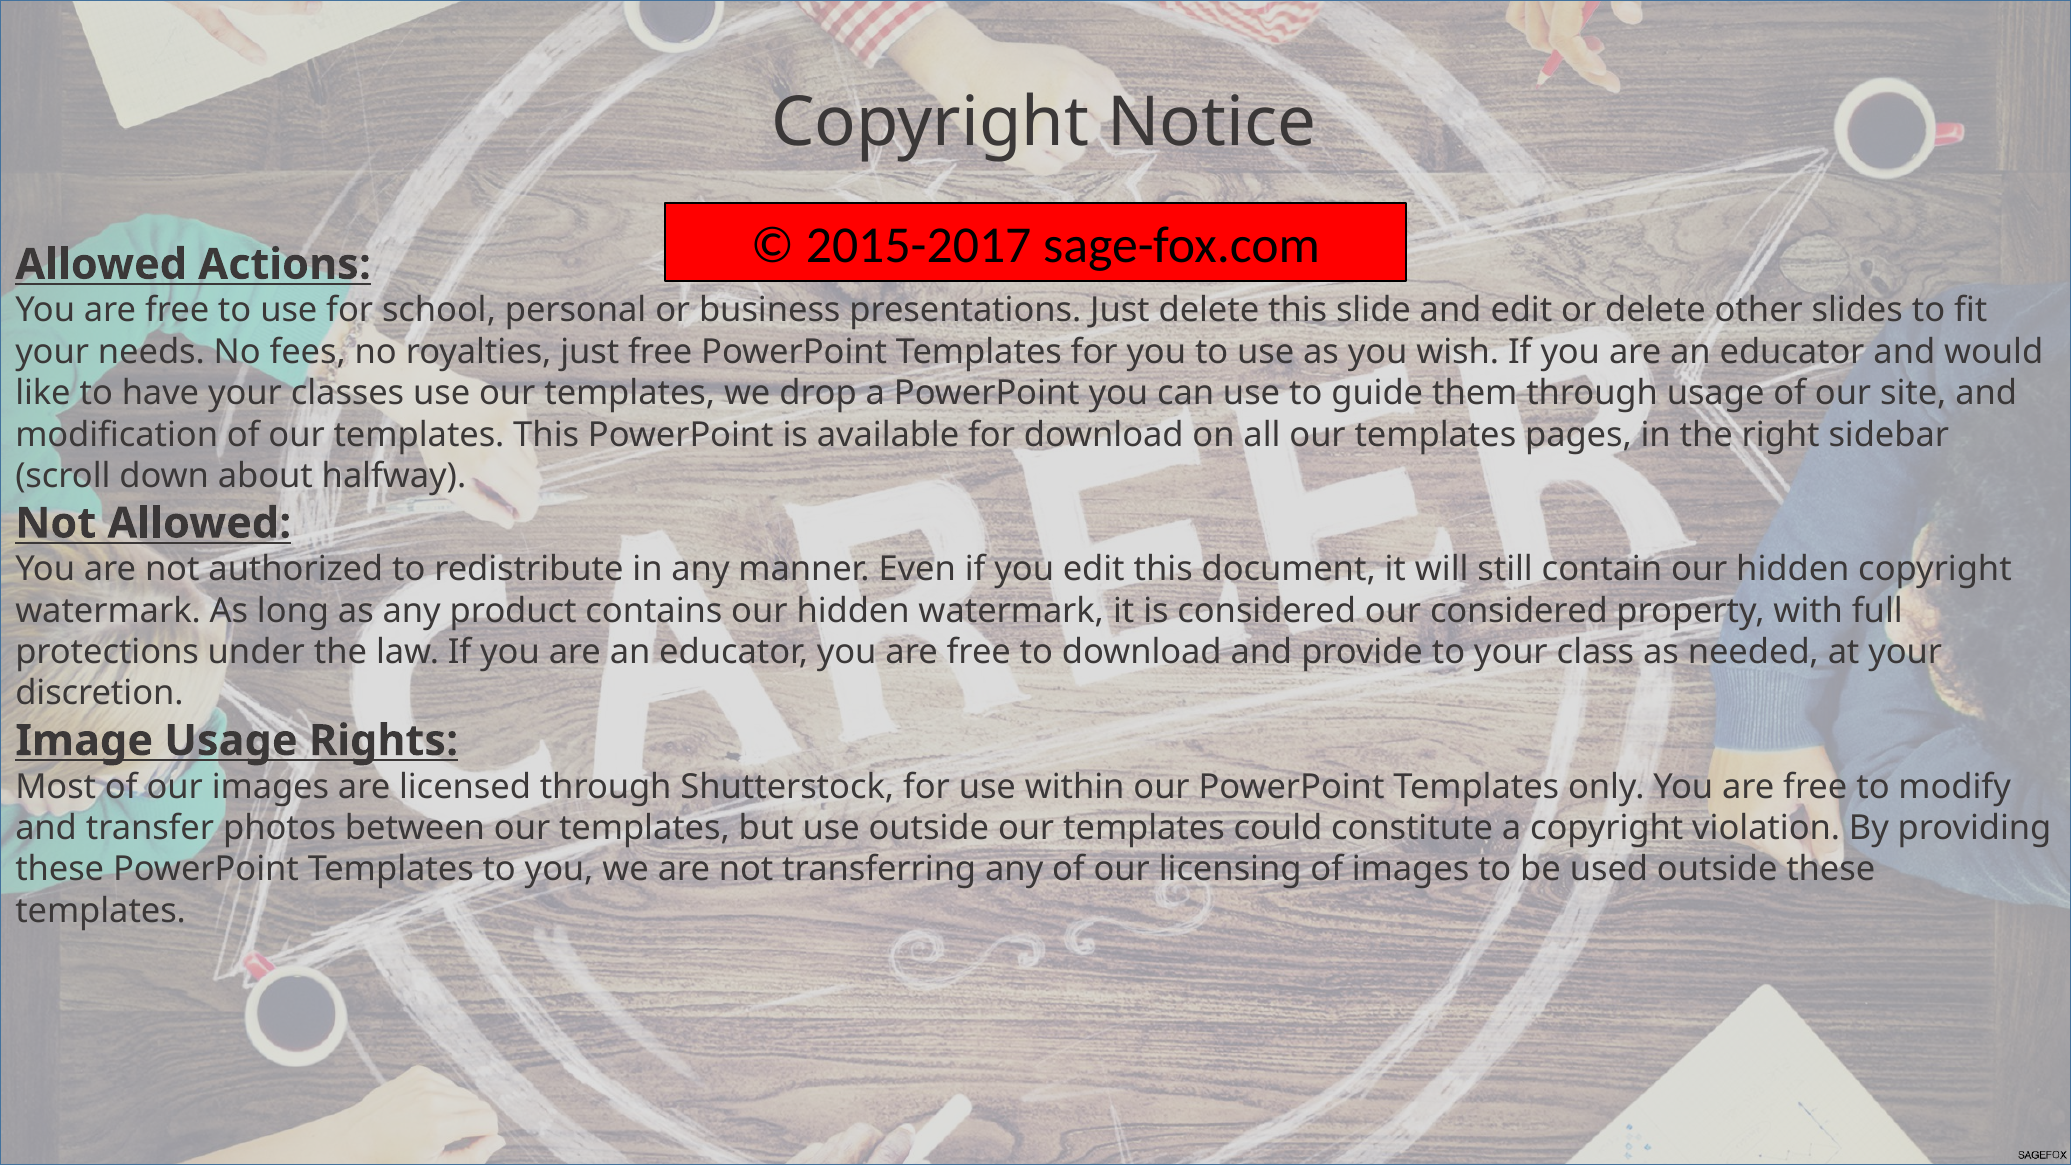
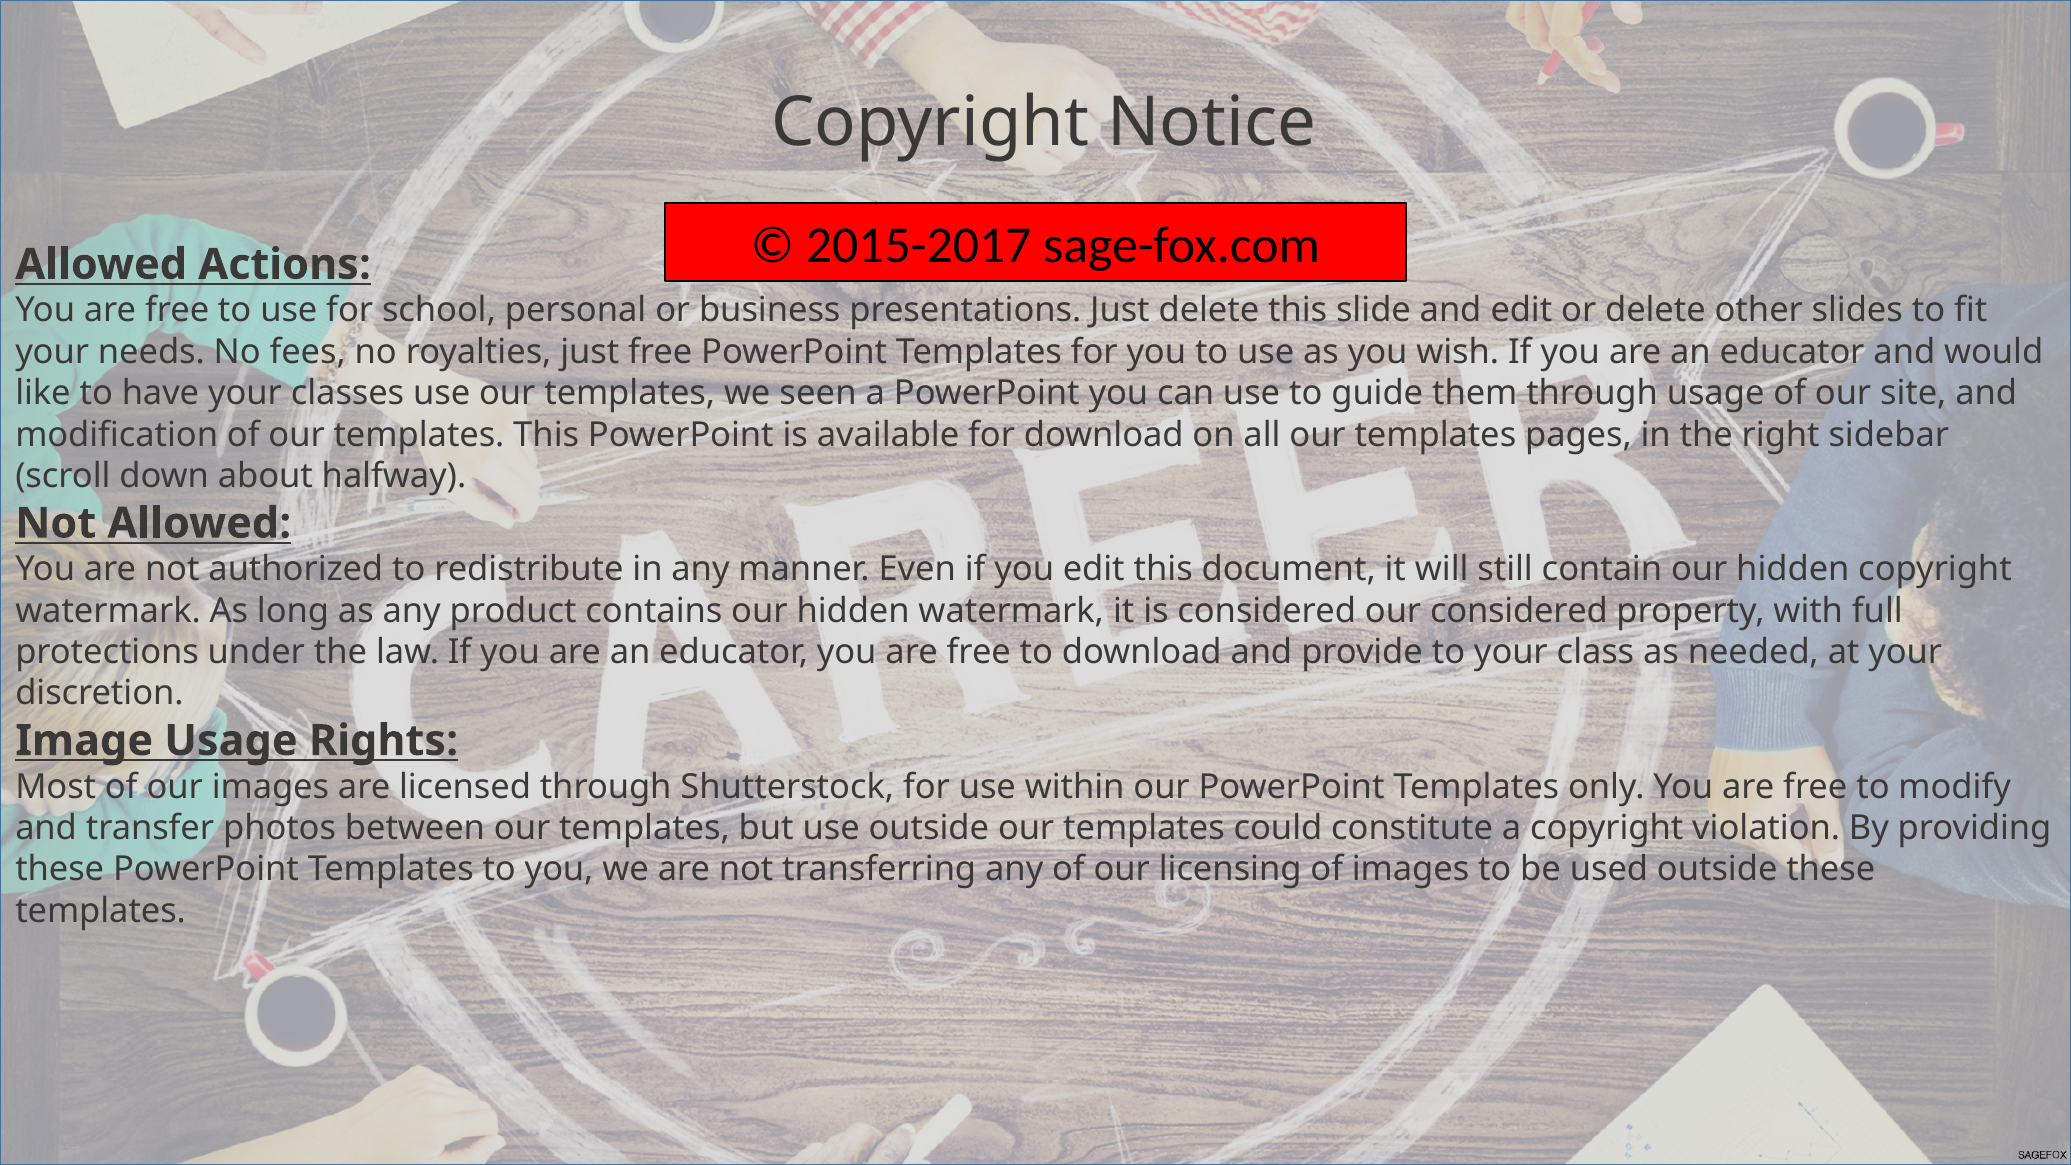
drop: drop -> seen
